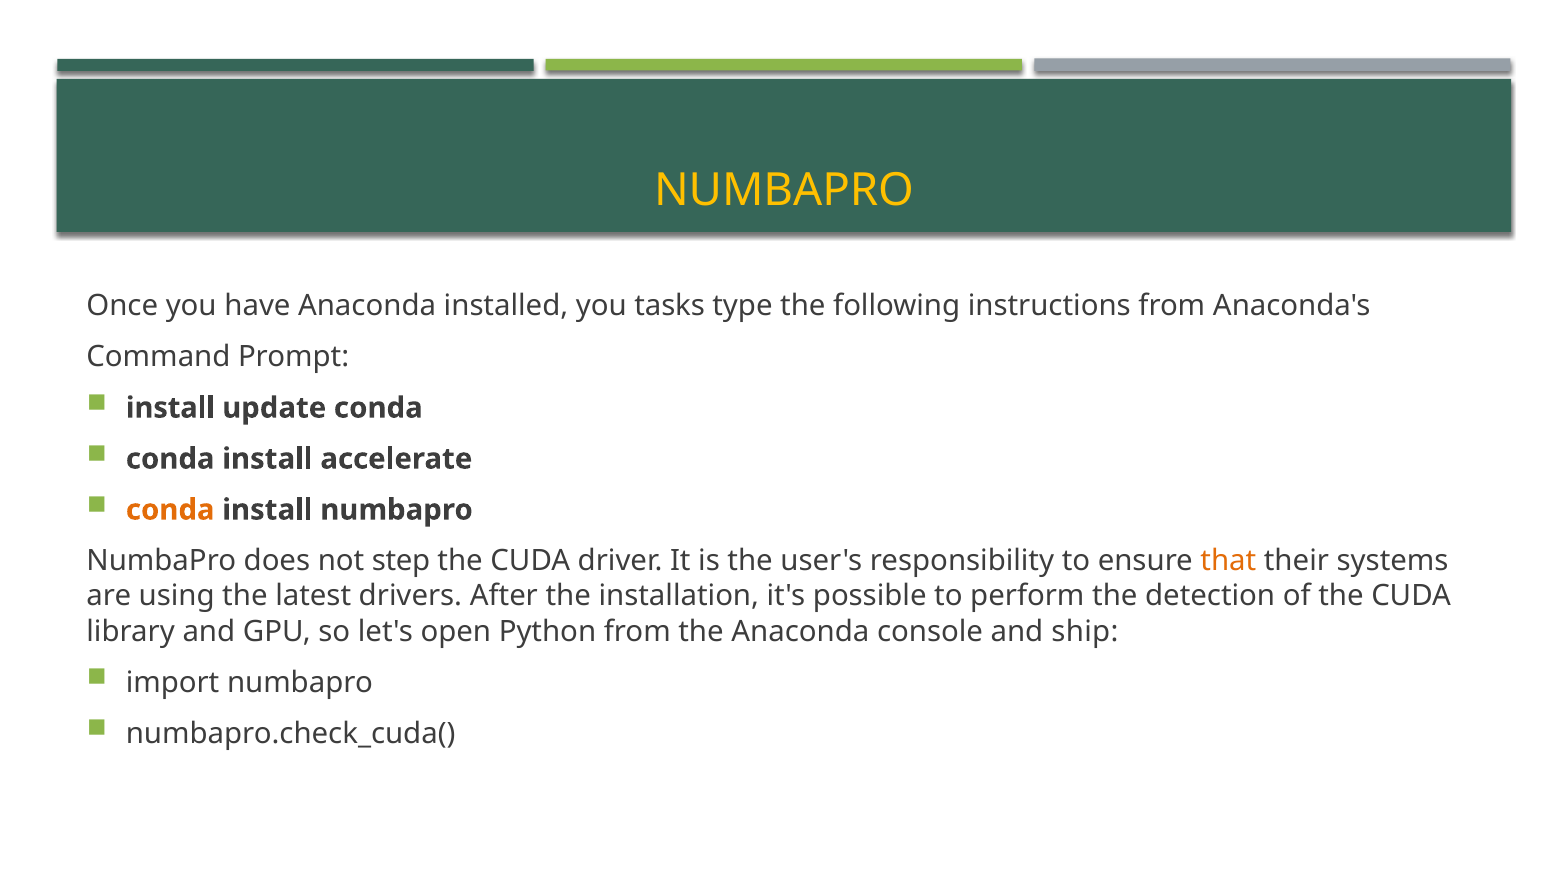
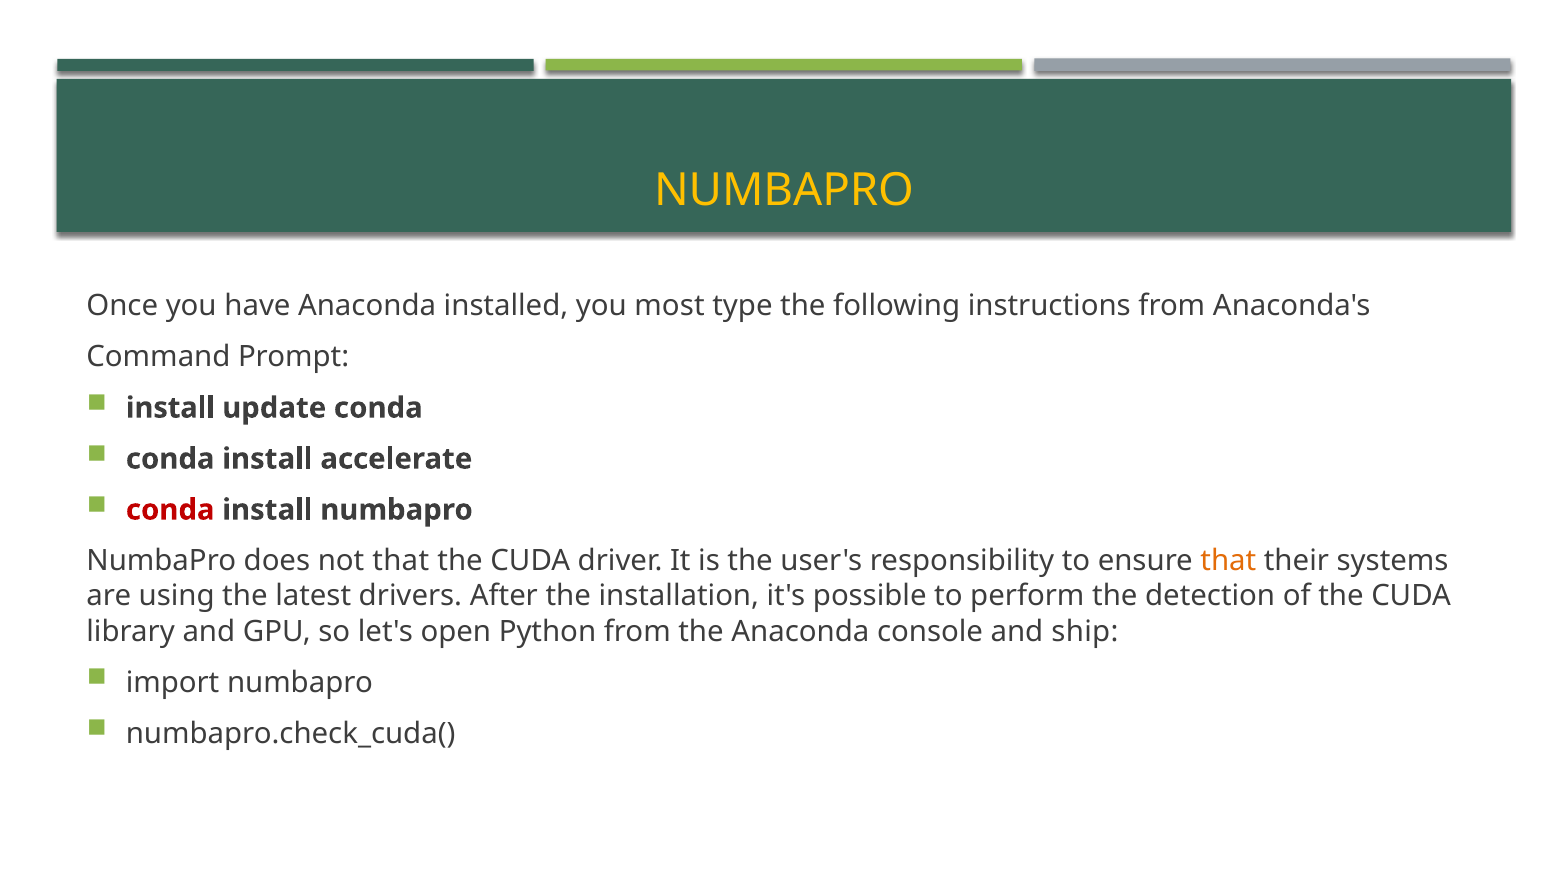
tasks: tasks -> most
conda at (170, 510) colour: orange -> red
not step: step -> that
